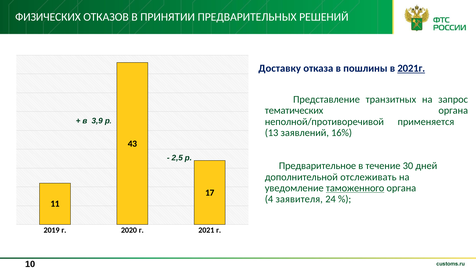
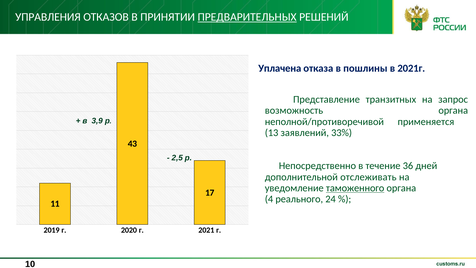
ФИЗИЧЕСКИХ: ФИЗИЧЕСКИХ -> УПРАВЛЕНИЯ
ПРЕДВАРИТЕЛЬНЫХ underline: none -> present
Доставку: Доставку -> Уплачена
2021г underline: present -> none
тематических: тематических -> возможность
16%: 16% -> 33%
Предварительное: Предварительное -> Непосредственно
30: 30 -> 36
заявителя: заявителя -> реального
